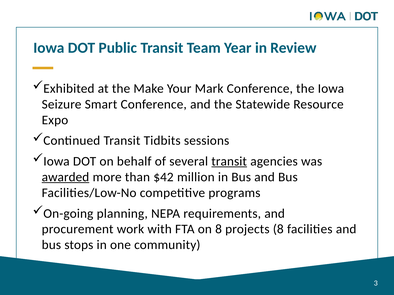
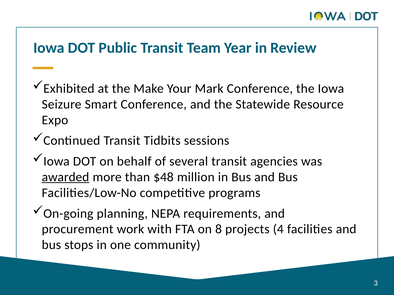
transit at (229, 162) underline: present -> none
$42: $42 -> $48
projects 8: 8 -> 4
